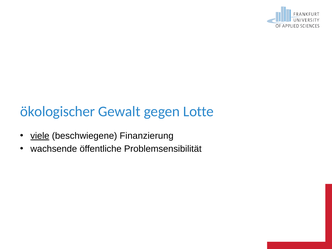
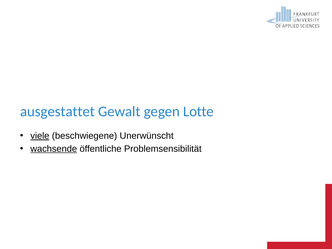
ökologischer: ökologischer -> ausgestattet
Finanzierung: Finanzierung -> Unerwünscht
wachsende underline: none -> present
